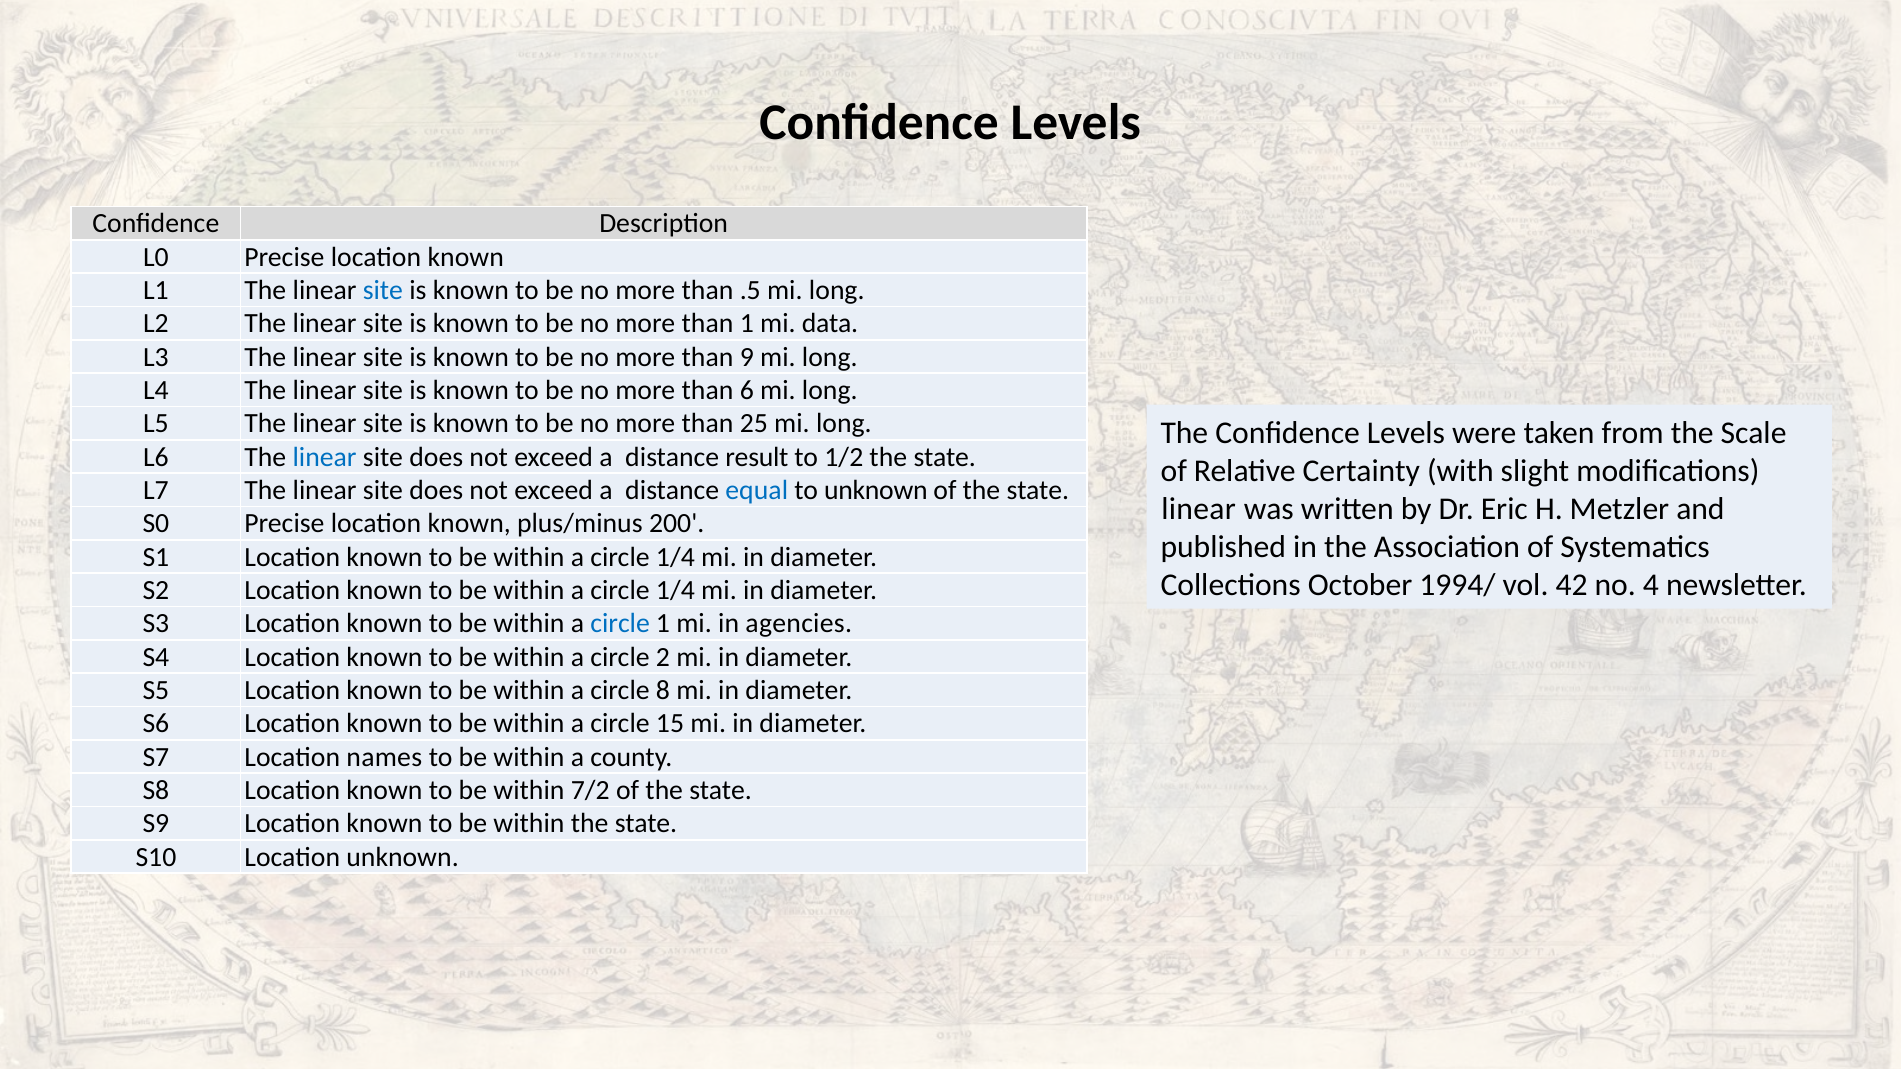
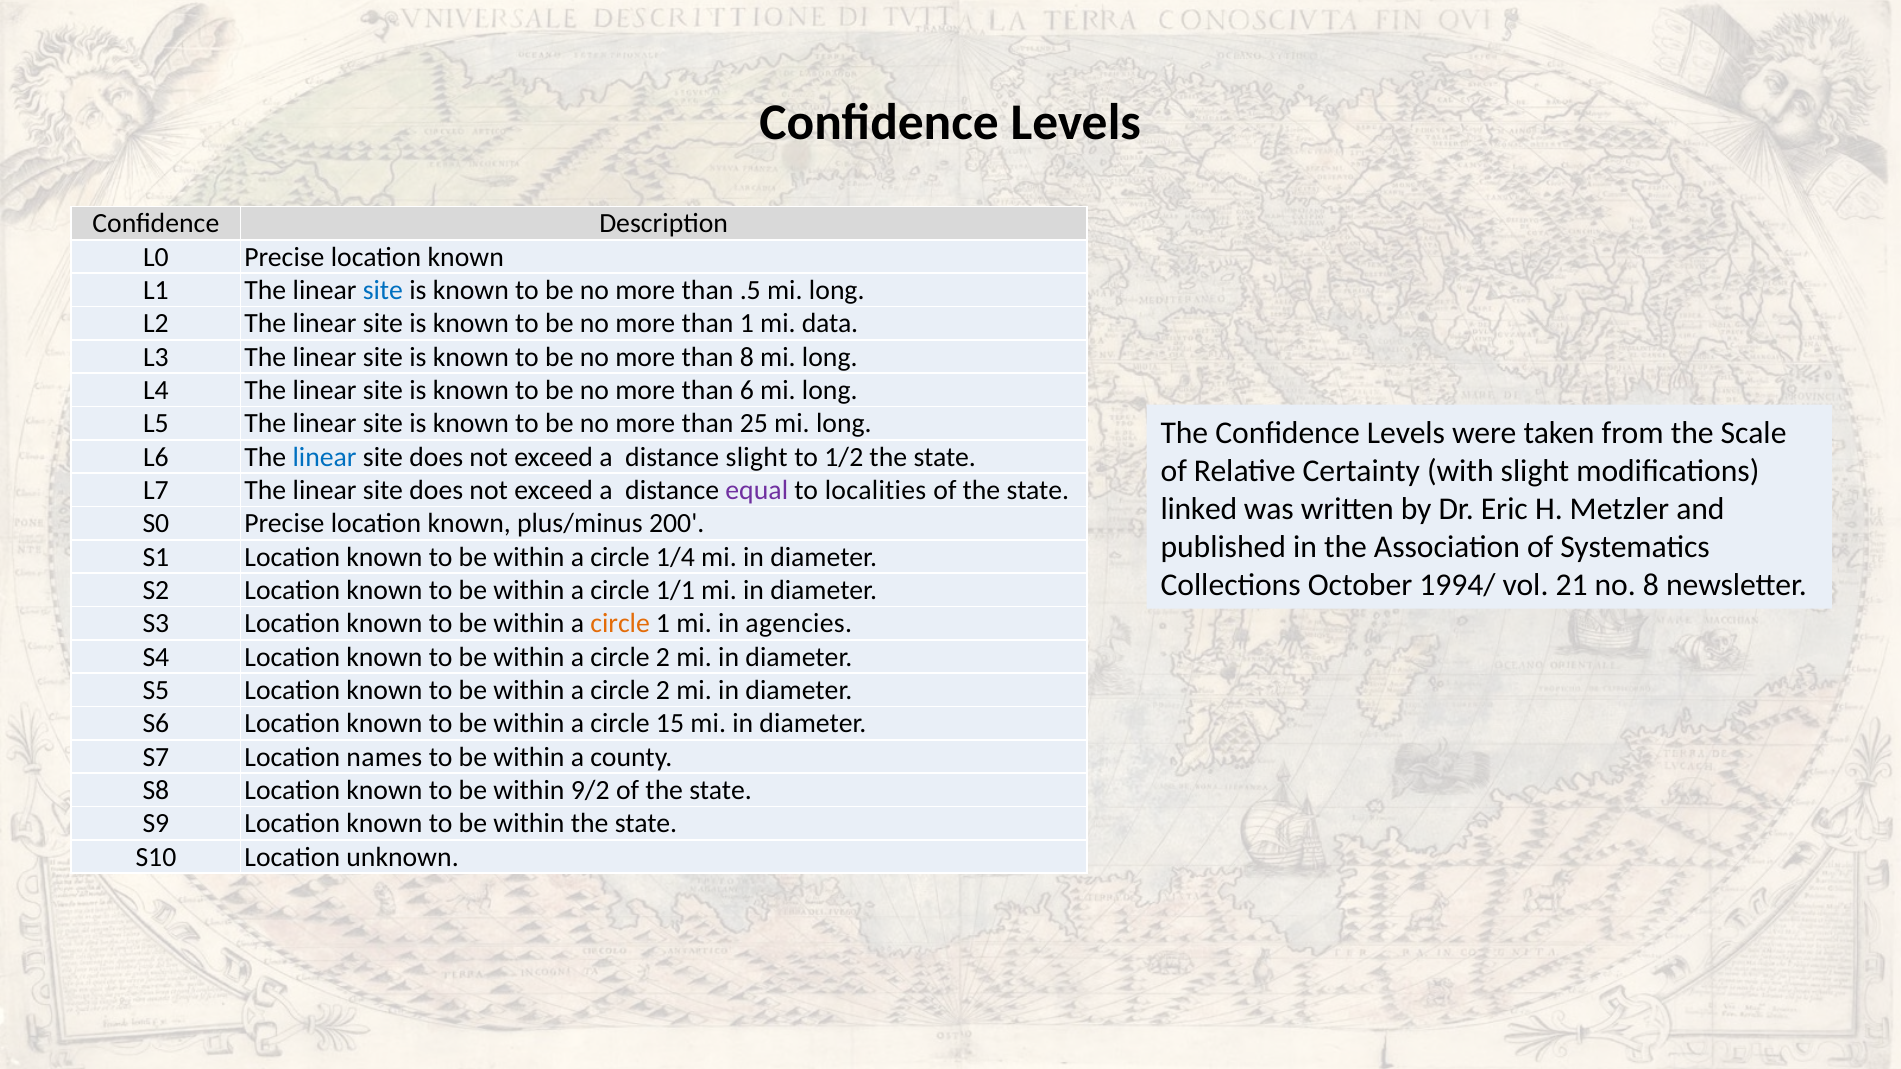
than 9: 9 -> 8
distance result: result -> slight
equal colour: blue -> purple
to unknown: unknown -> localities
linear at (1199, 509): linear -> linked
42: 42 -> 21
no 4: 4 -> 8
1/4 at (675, 591): 1/4 -> 1/1
circle at (620, 624) colour: blue -> orange
8 at (663, 691): 8 -> 2
7/2: 7/2 -> 9/2
